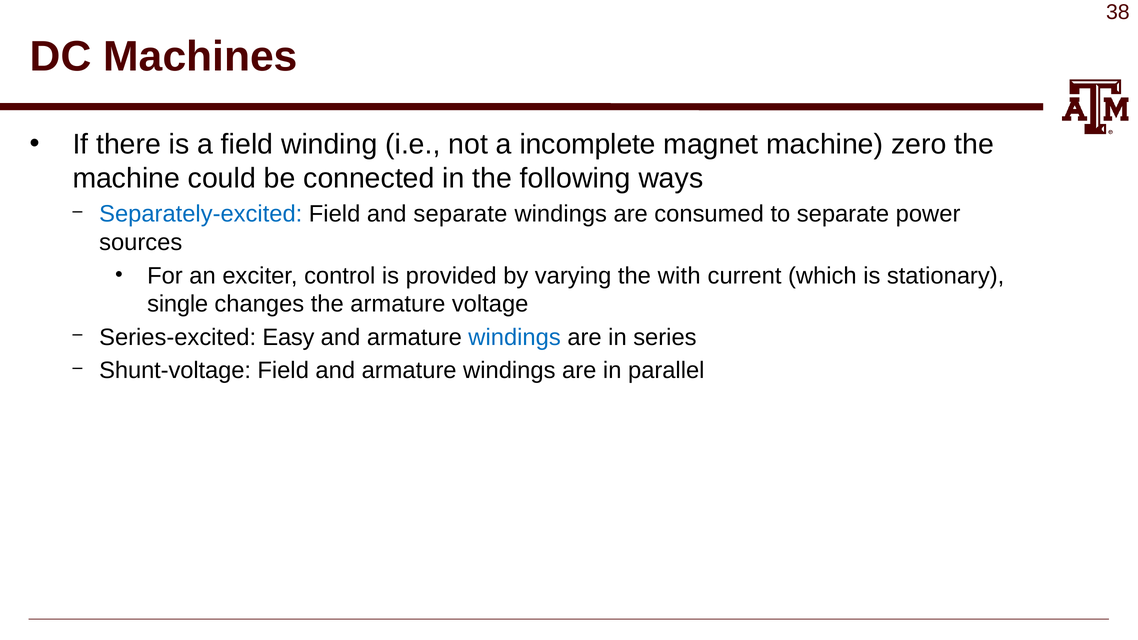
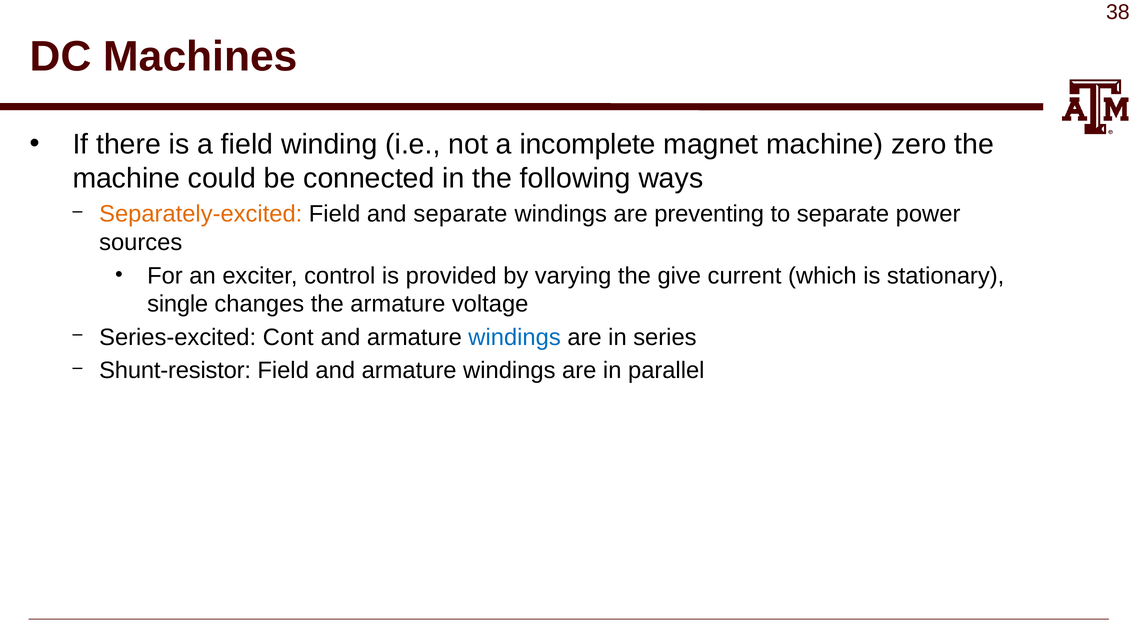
Separately-excited colour: blue -> orange
consumed: consumed -> preventing
with: with -> give
Easy: Easy -> Cont
Shunt-voltage: Shunt-voltage -> Shunt-resistor
